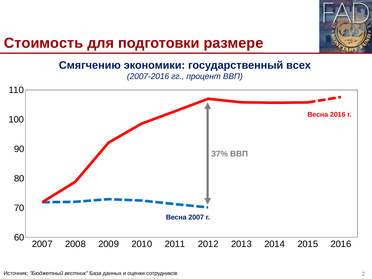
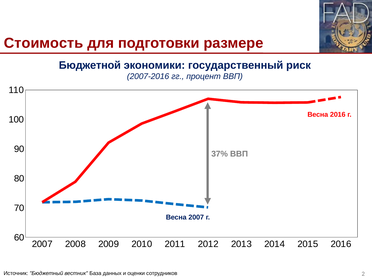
Смягчению: Смягчению -> Бюджетной
всех: всех -> риск
